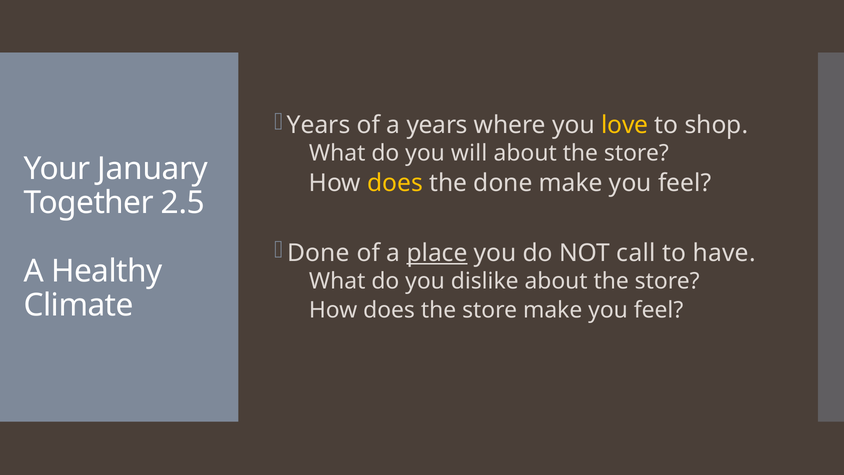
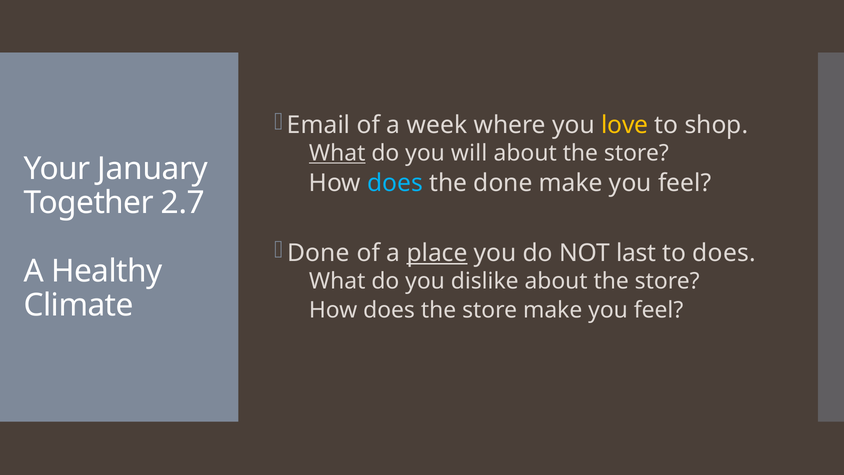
Years at (319, 125): Years -> Email
a years: years -> week
What at (337, 153) underline: none -> present
does at (395, 183) colour: yellow -> light blue
2.5: 2.5 -> 2.7
call: call -> last
to have: have -> does
